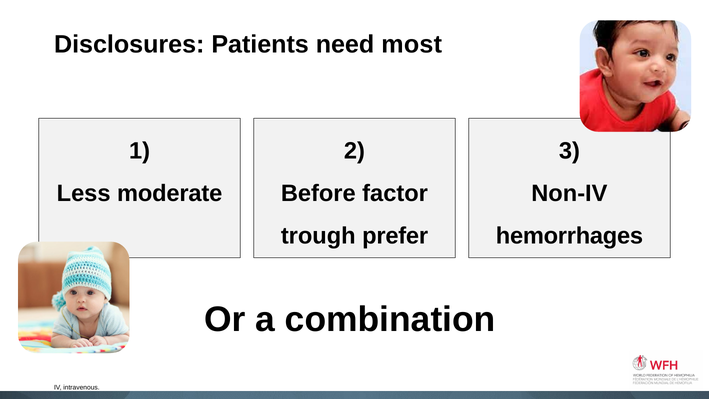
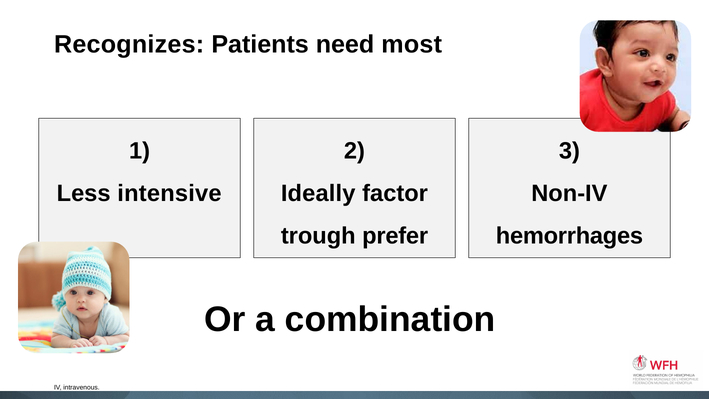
Disclosures: Disclosures -> Recognizes
moderate: moderate -> intensive
Before: Before -> Ideally
